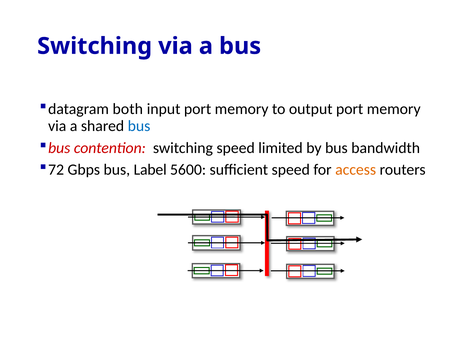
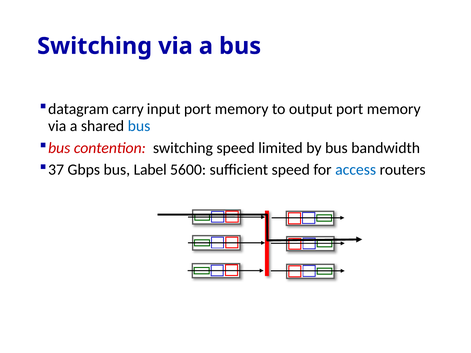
both: both -> carry
72: 72 -> 37
access colour: orange -> blue
